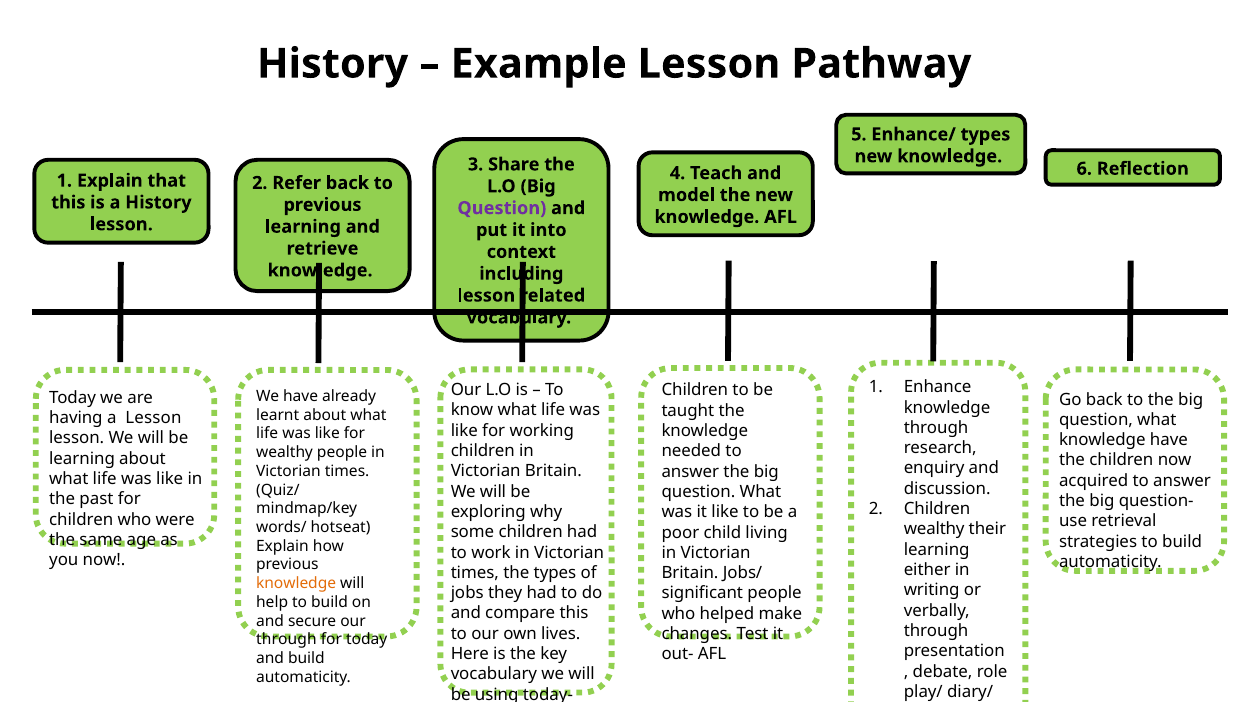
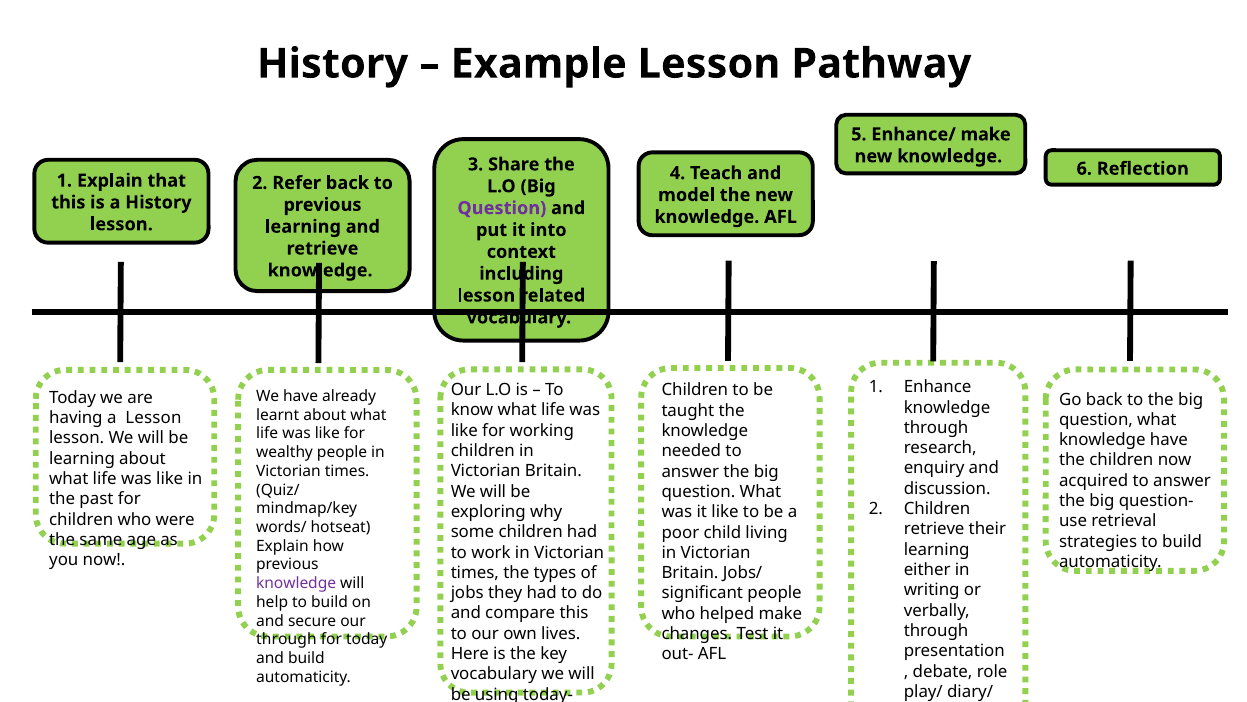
Enhance/ types: types -> make
wealthy at (934, 529): wealthy -> retrieve
knowledge at (296, 583) colour: orange -> purple
